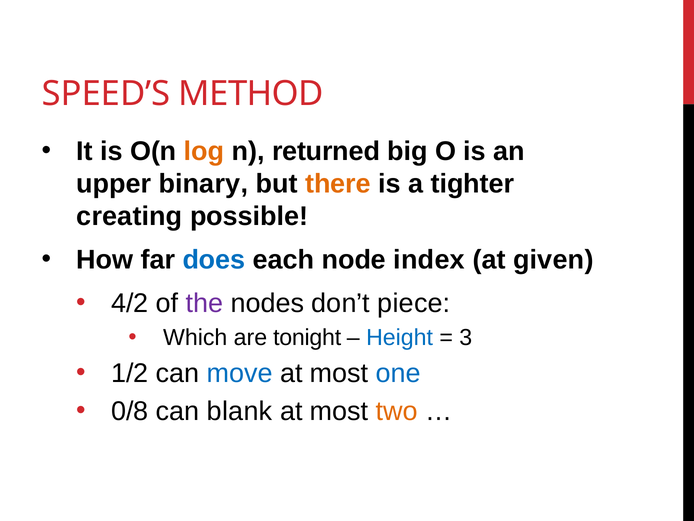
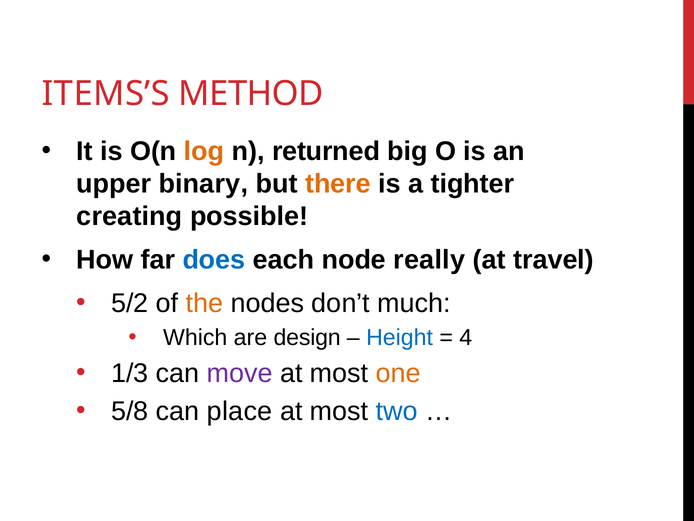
SPEED’S: SPEED’S -> ITEMS’S
index: index -> really
given: given -> travel
4/2: 4/2 -> 5/2
the colour: purple -> orange
piece: piece -> much
tonight: tonight -> design
3: 3 -> 4
1/2: 1/2 -> 1/3
move colour: blue -> purple
one colour: blue -> orange
0/8: 0/8 -> 5/8
blank: blank -> place
two colour: orange -> blue
